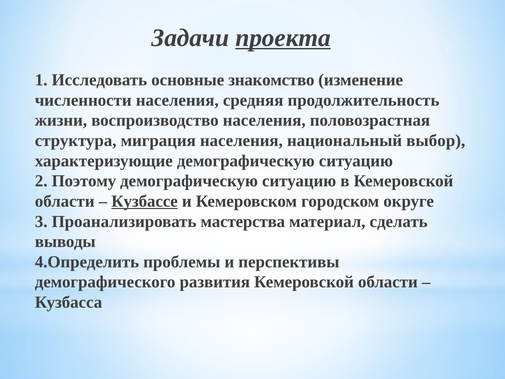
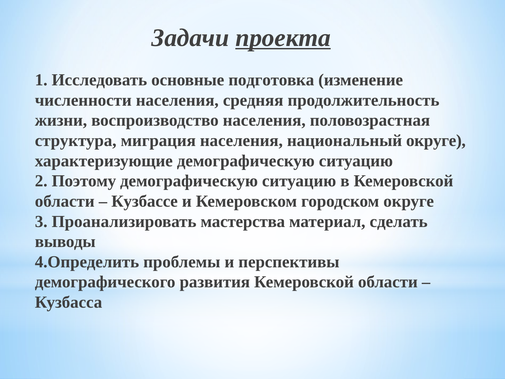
знакомство: знакомство -> подготовка
национальный выбор: выбор -> округе
Кузбассе underline: present -> none
